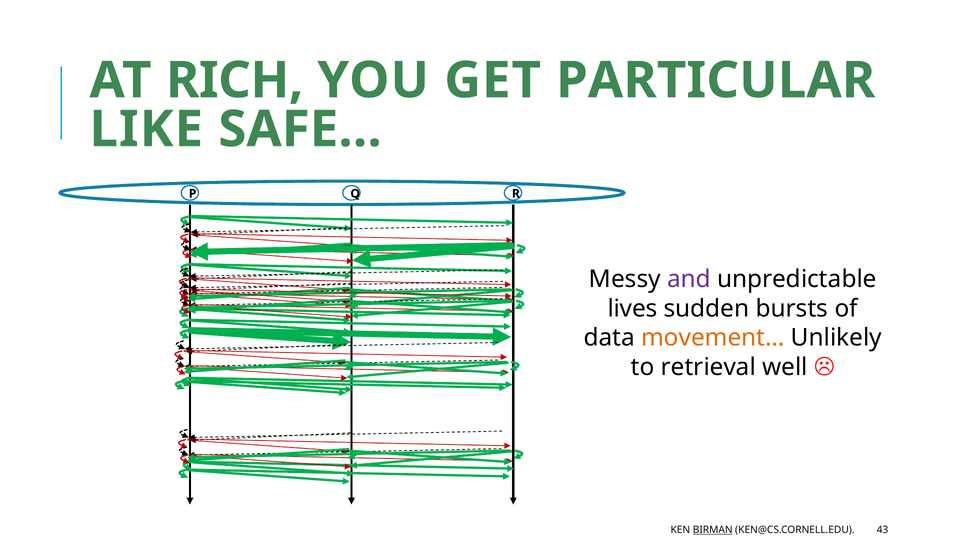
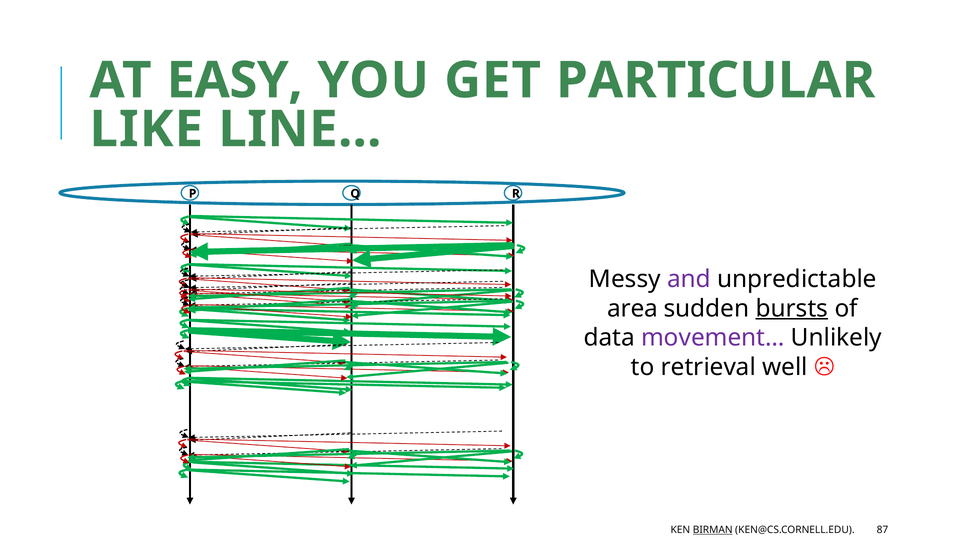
RICH: RICH -> EASY
SAFE…: SAFE… -> LINE…
lives: lives -> area
bursts underline: none -> present
movement… colour: orange -> purple
43: 43 -> 87
